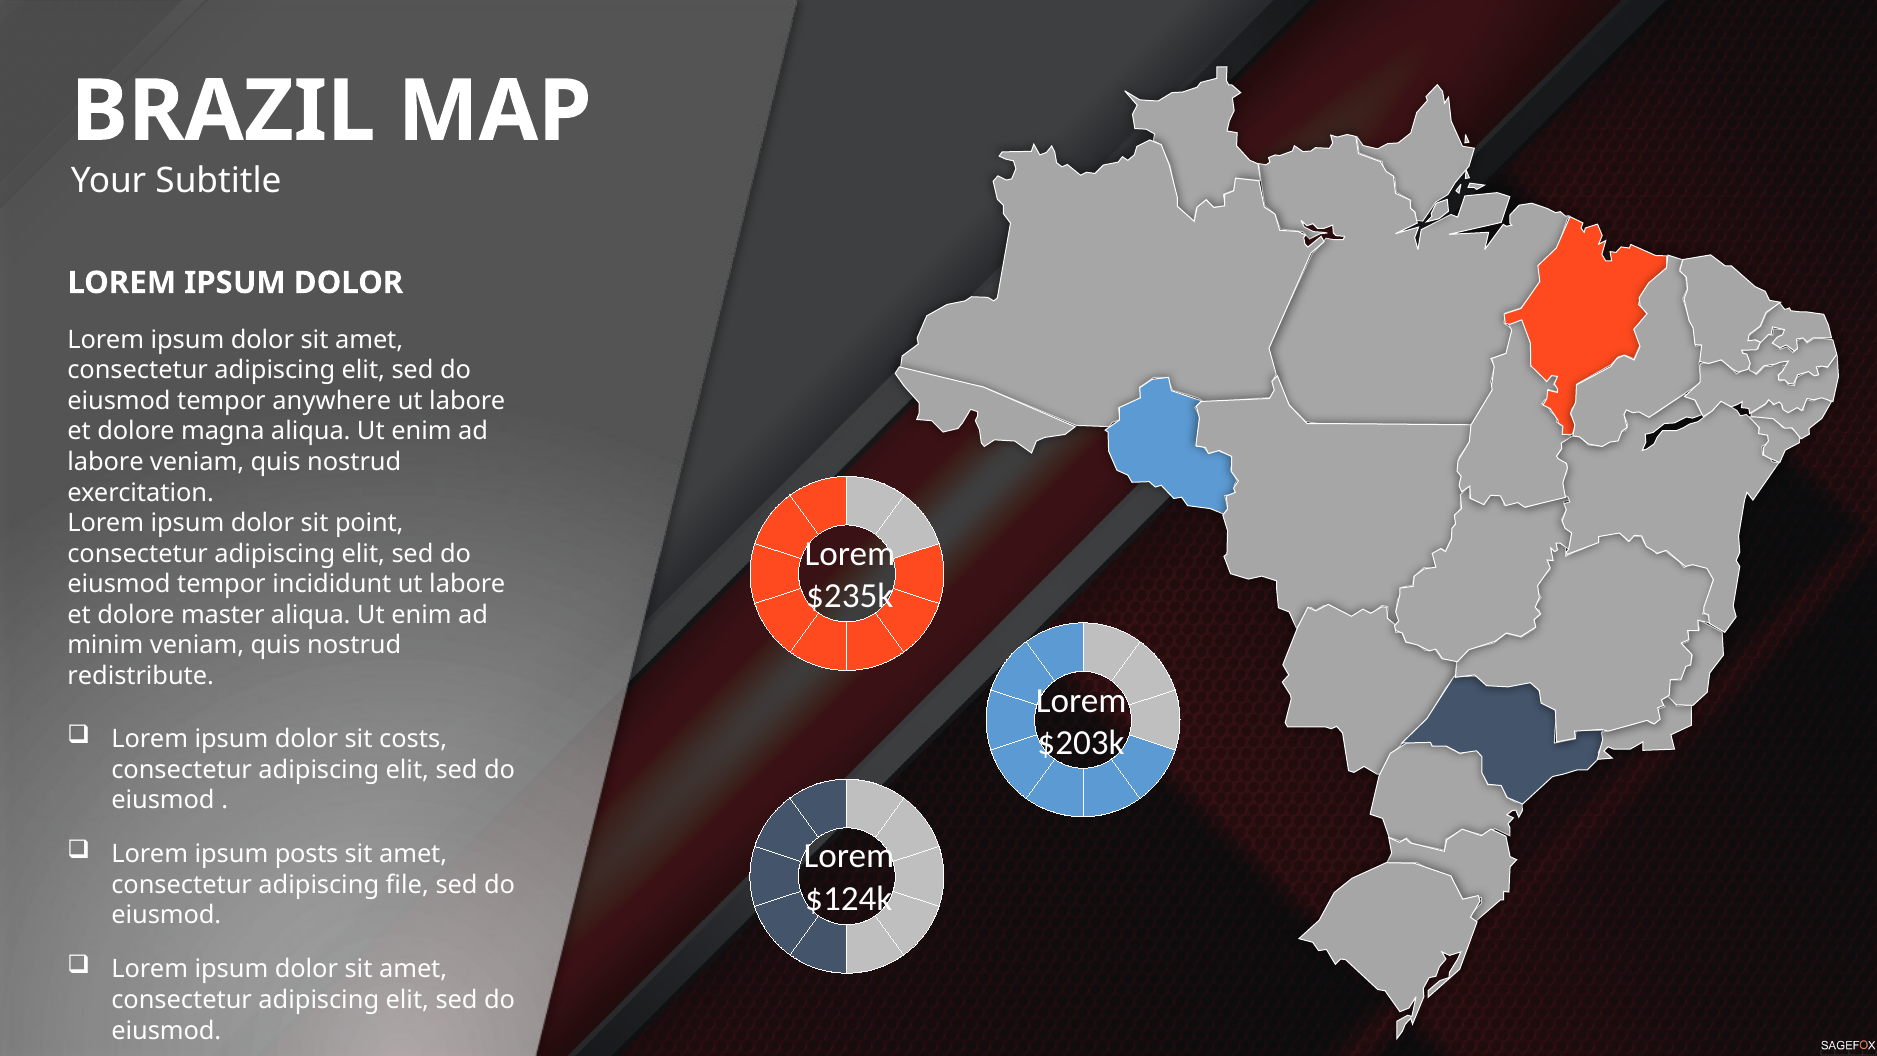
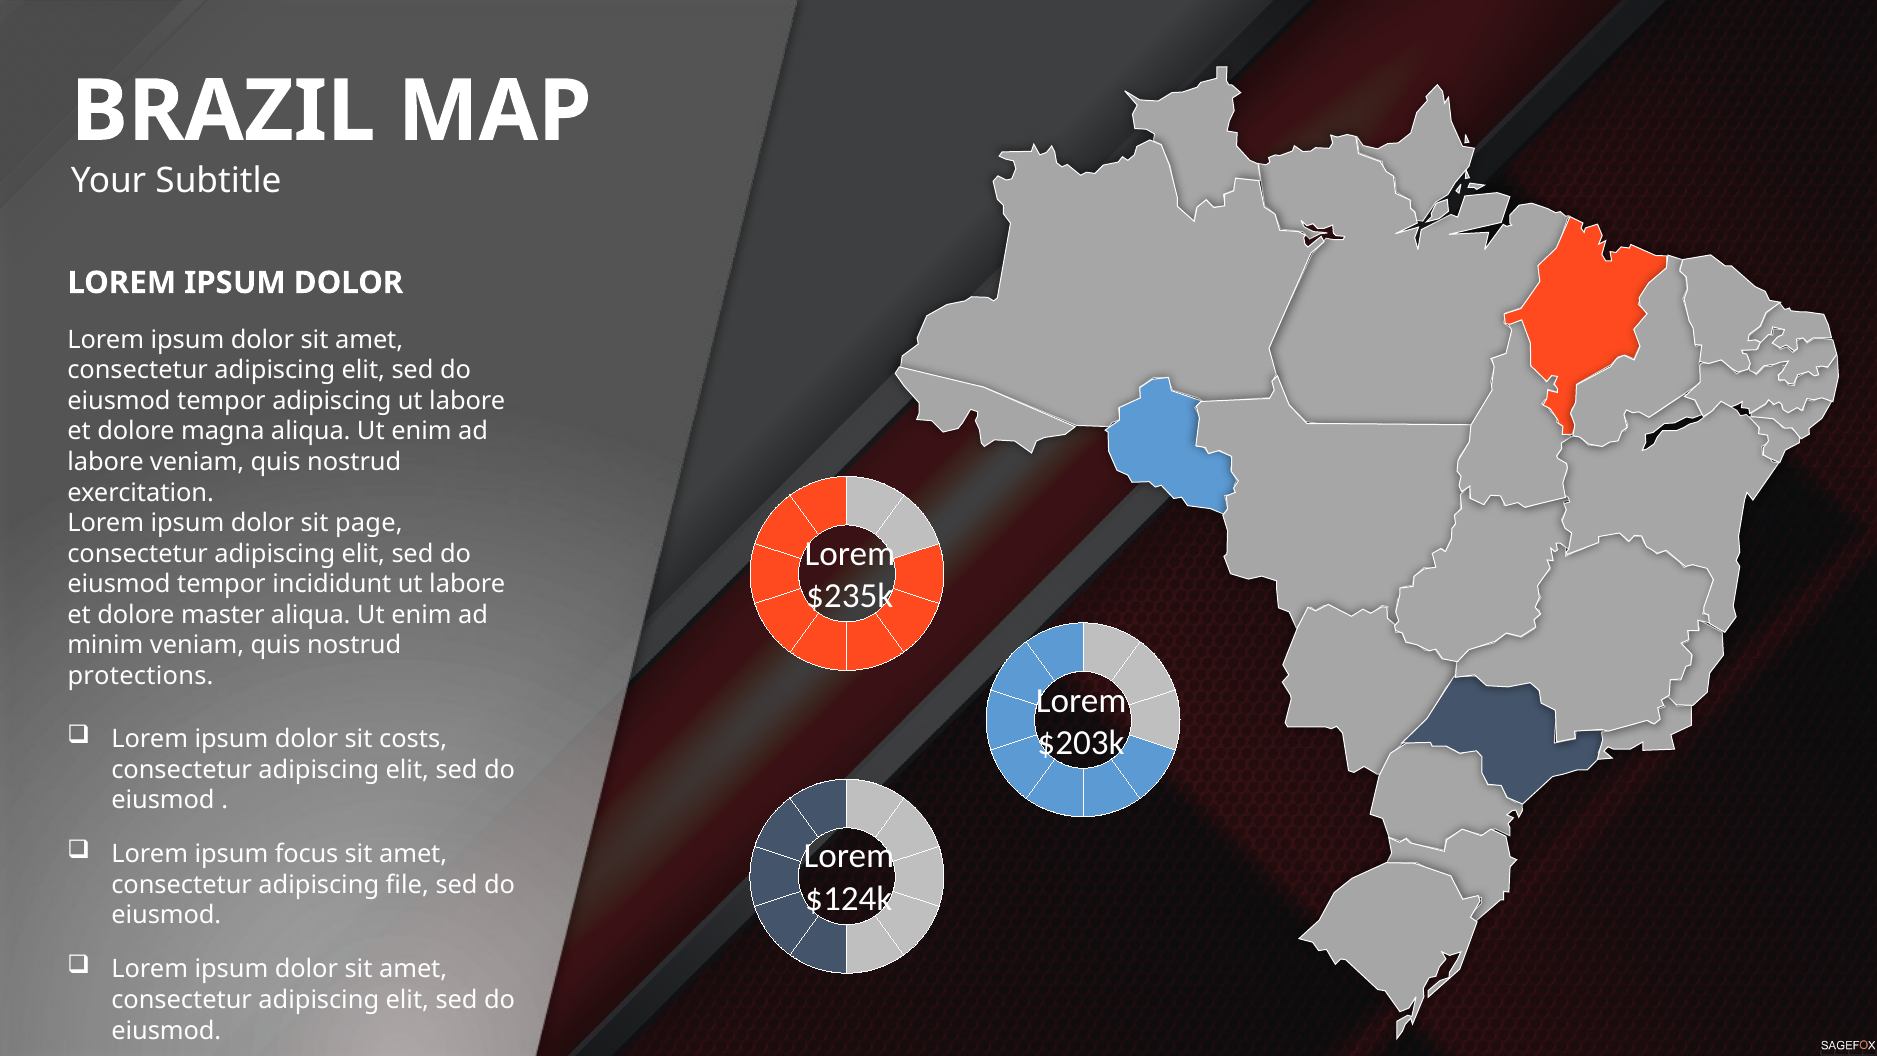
tempor anywhere: anywhere -> adipiscing
point: point -> page
redistribute: redistribute -> protections
posts: posts -> focus
